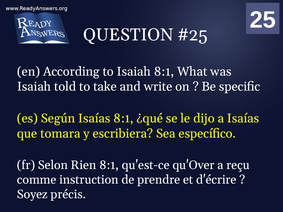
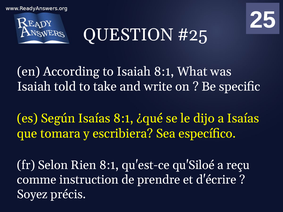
qu'Over: qu'Over -> qu'Siloé
